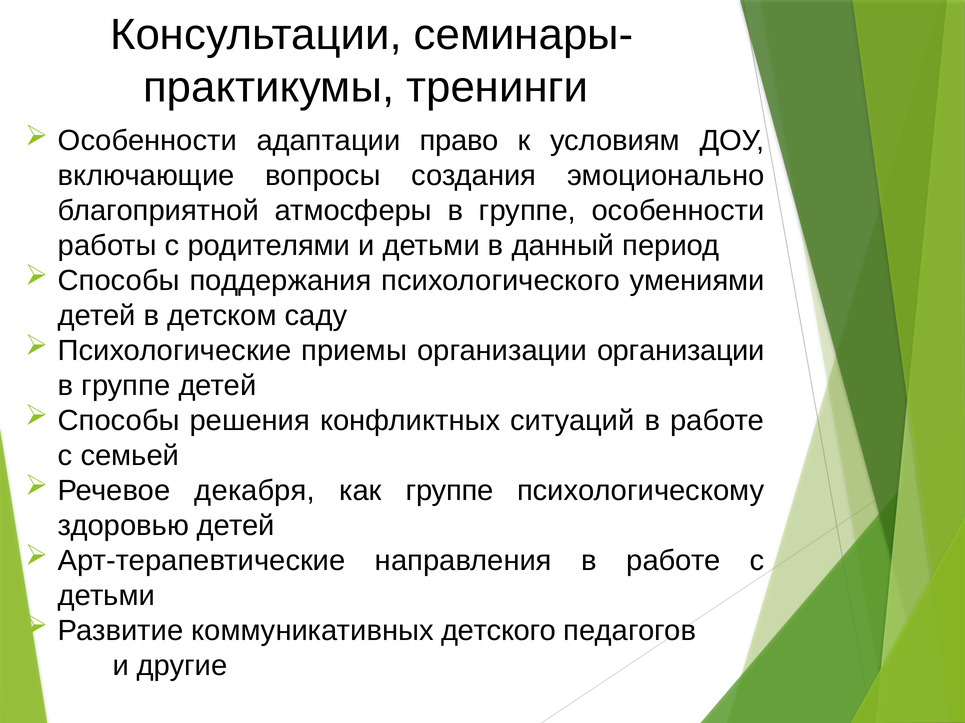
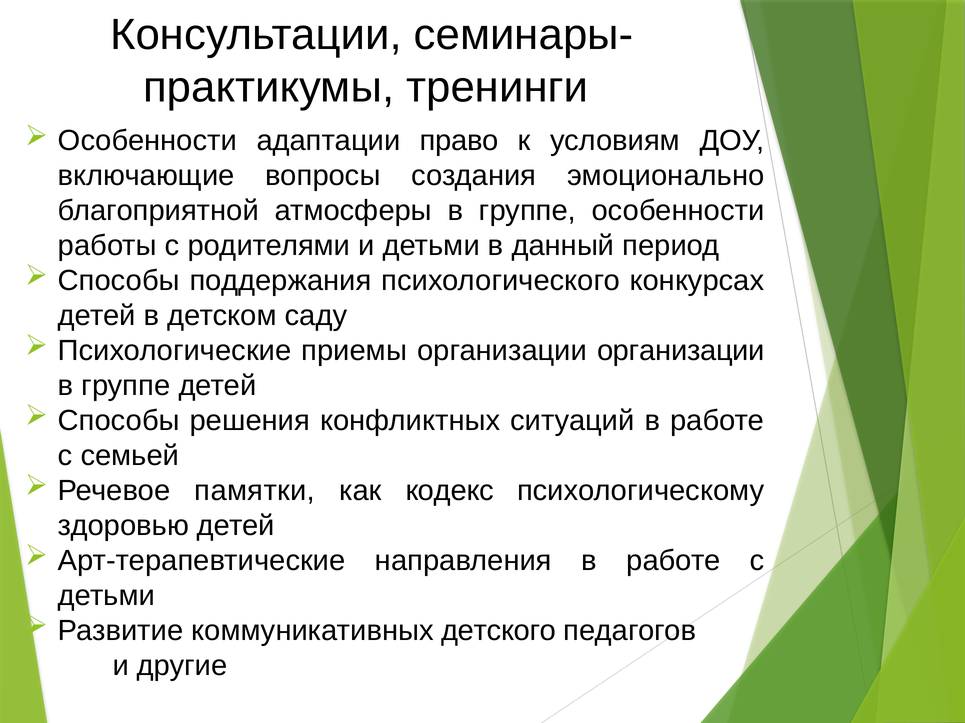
умениями: умениями -> конкурсах
декабря: декабря -> памятки
как группе: группе -> кодекс
